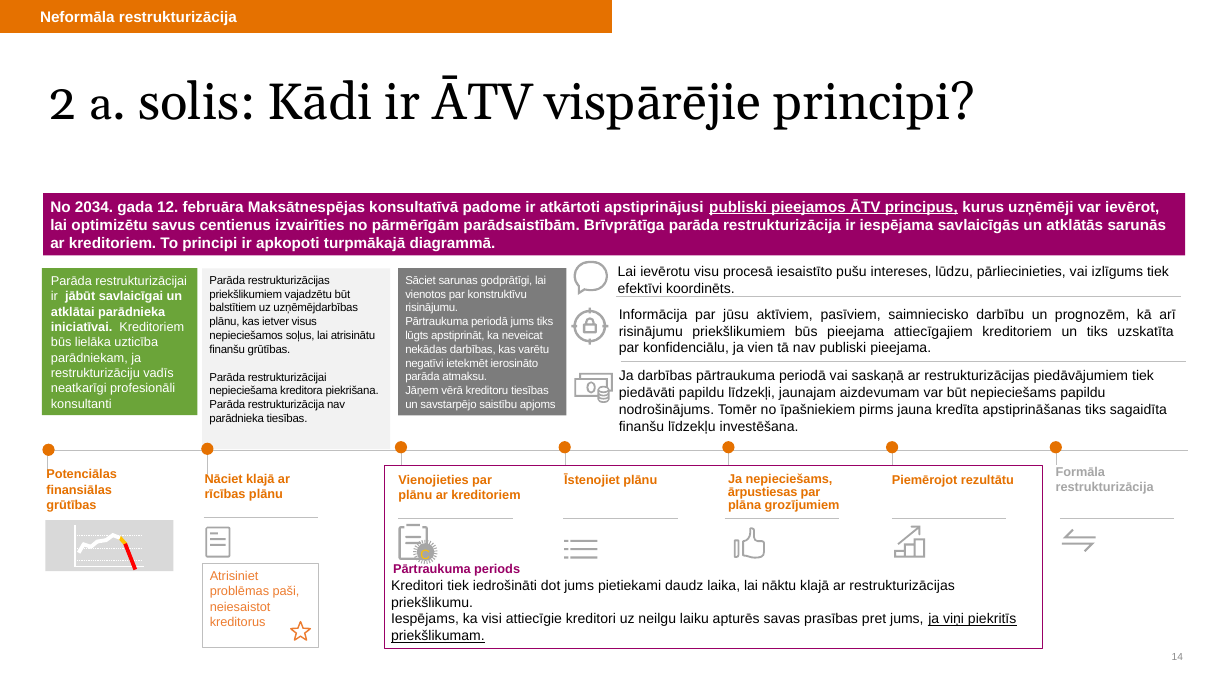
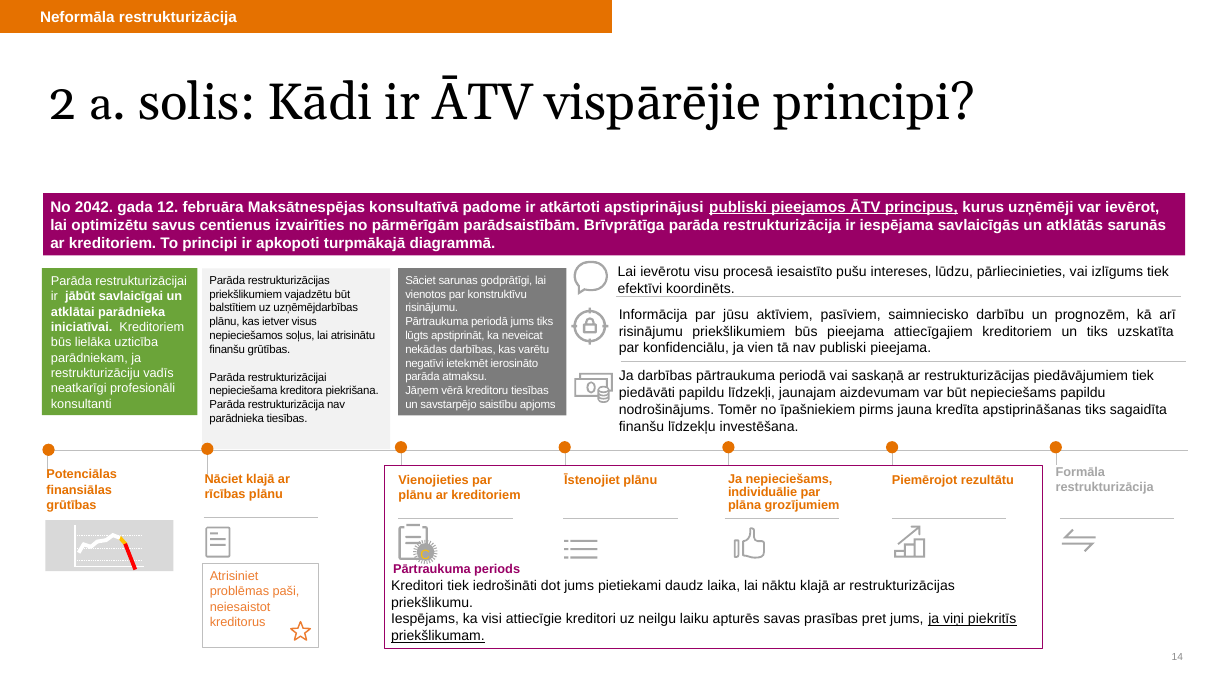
2034: 2034 -> 2042
ārpustiesas: ārpustiesas -> individuālie
